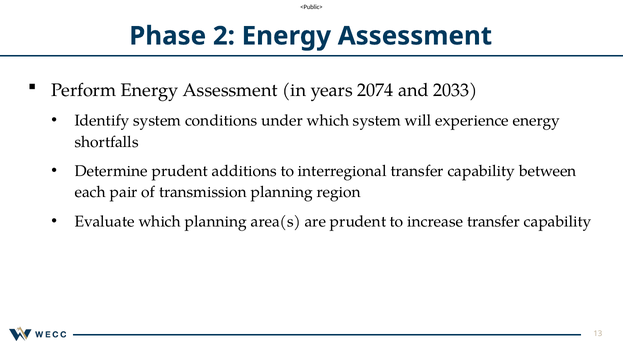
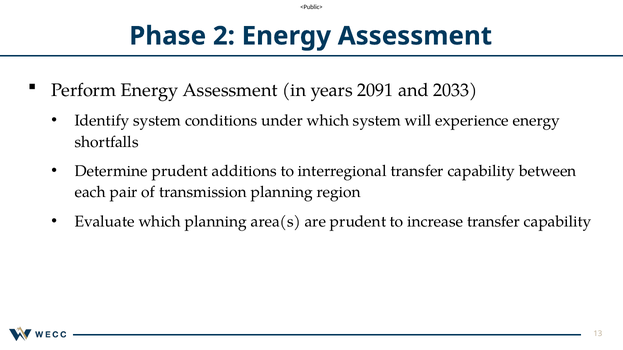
2074: 2074 -> 2091
